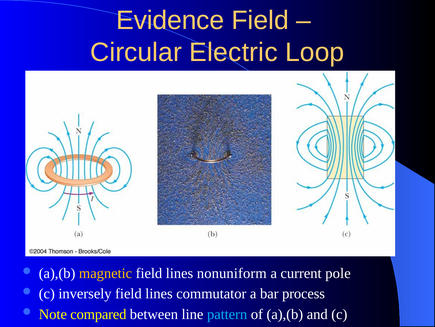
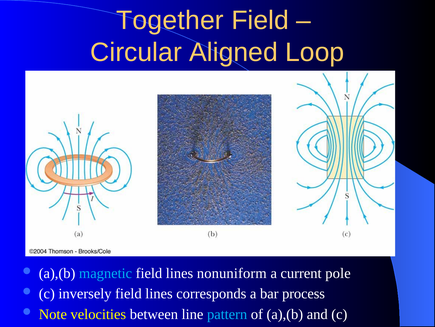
Evidence: Evidence -> Together
Electric: Electric -> Aligned
magnetic colour: yellow -> light blue
commutator: commutator -> corresponds
compared: compared -> velocities
